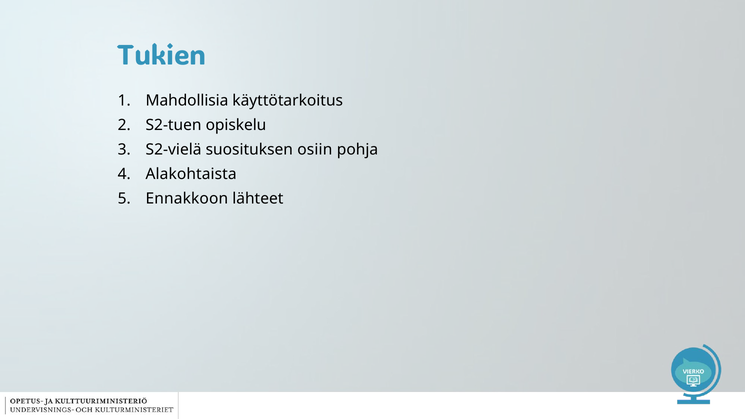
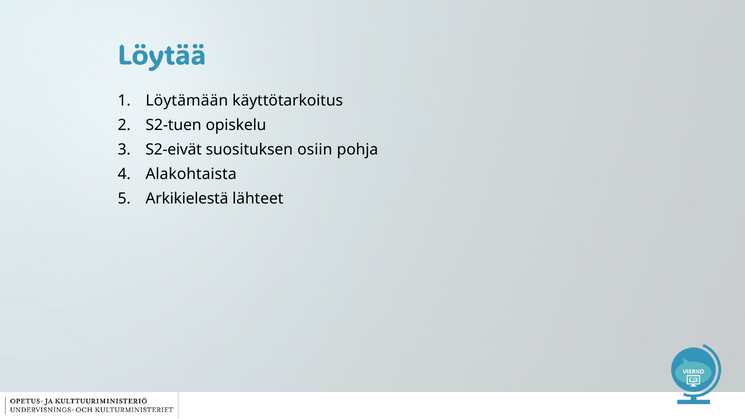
Tukien: Tukien -> Löytää
Mahdollisia: Mahdollisia -> Löytämään
S2-vielä: S2-vielä -> S2-eivät
Ennakkoon: Ennakkoon -> Arkikielestä
